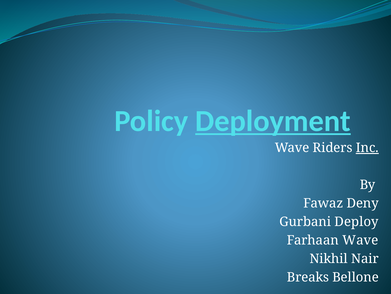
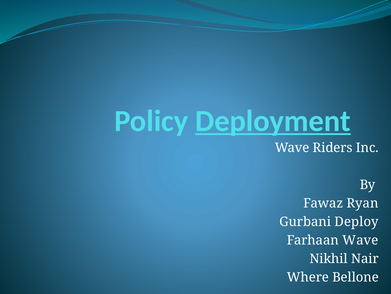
Inc underline: present -> none
Deny: Deny -> Ryan
Breaks: Breaks -> Where
